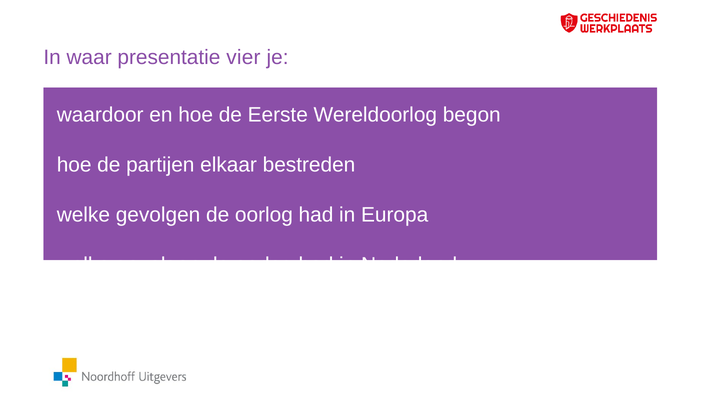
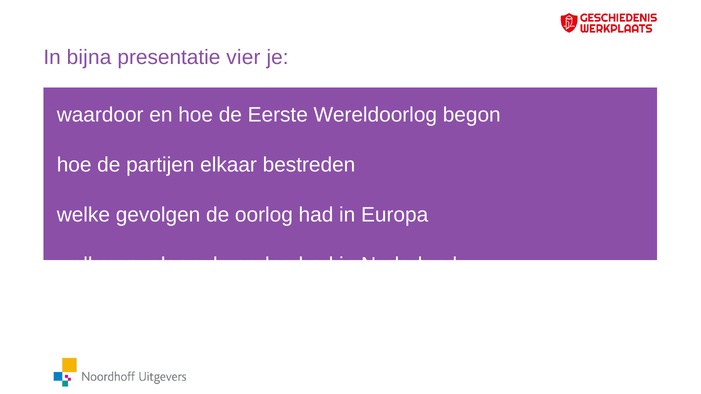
waar: waar -> bijna
